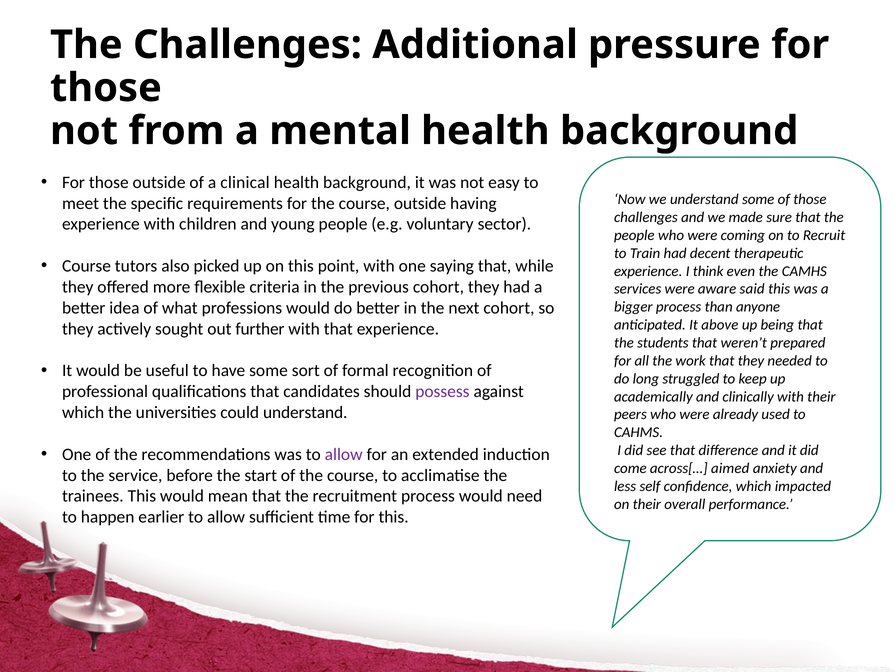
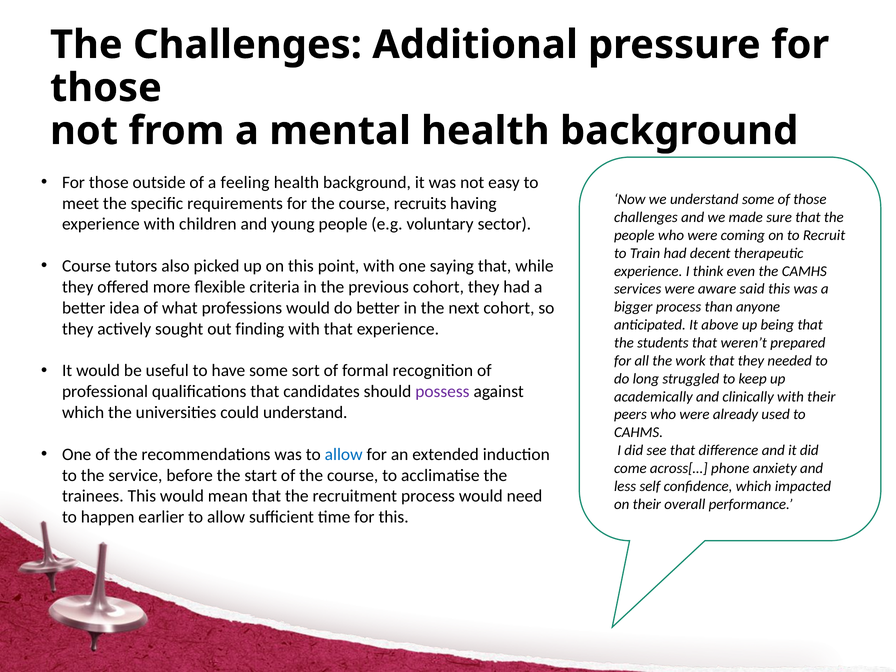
clinical: clinical -> feeling
course outside: outside -> recruits
further: further -> finding
allow at (344, 454) colour: purple -> blue
aimed: aimed -> phone
